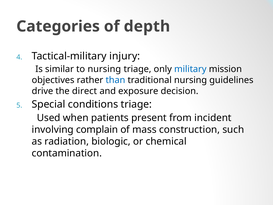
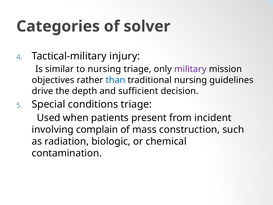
depth: depth -> solver
military colour: blue -> purple
direct: direct -> depth
exposure: exposure -> sufficient
